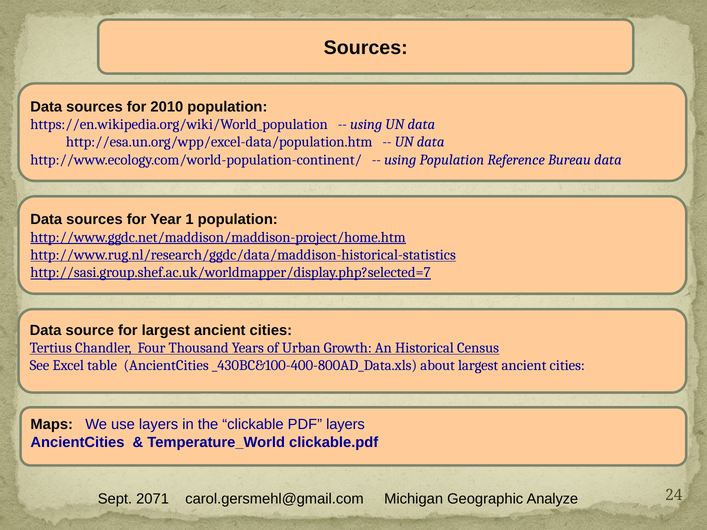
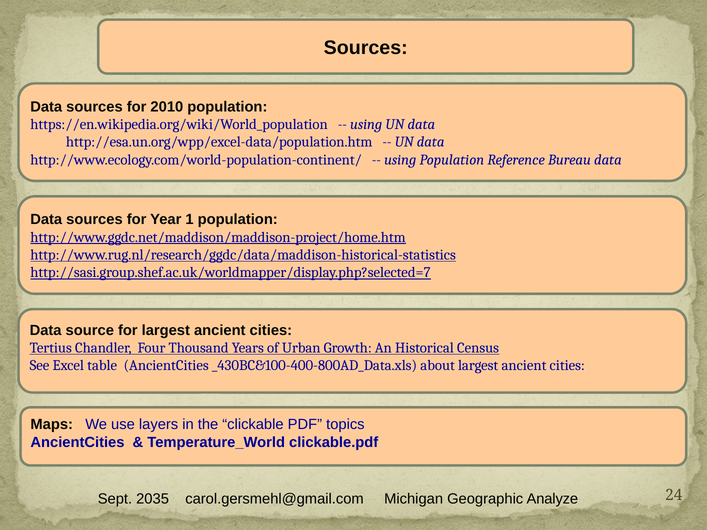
PDF layers: layers -> topics
2071: 2071 -> 2035
